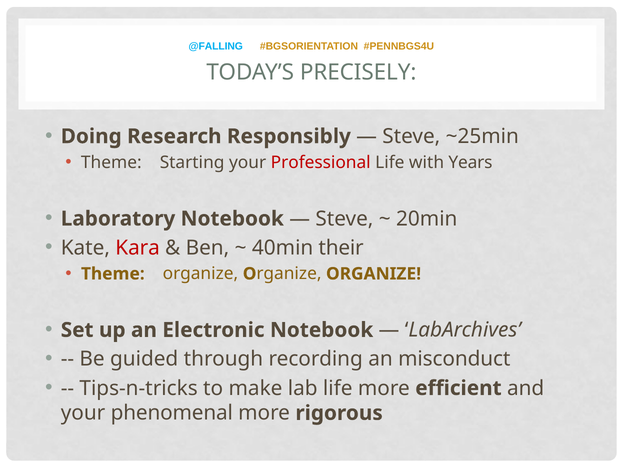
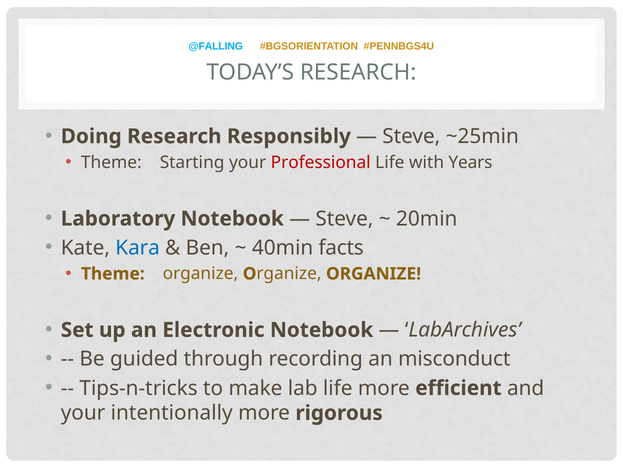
TODAY’S PRECISELY: PRECISELY -> RESEARCH
Kara colour: red -> blue
their: their -> facts
phenomenal: phenomenal -> intentionally
